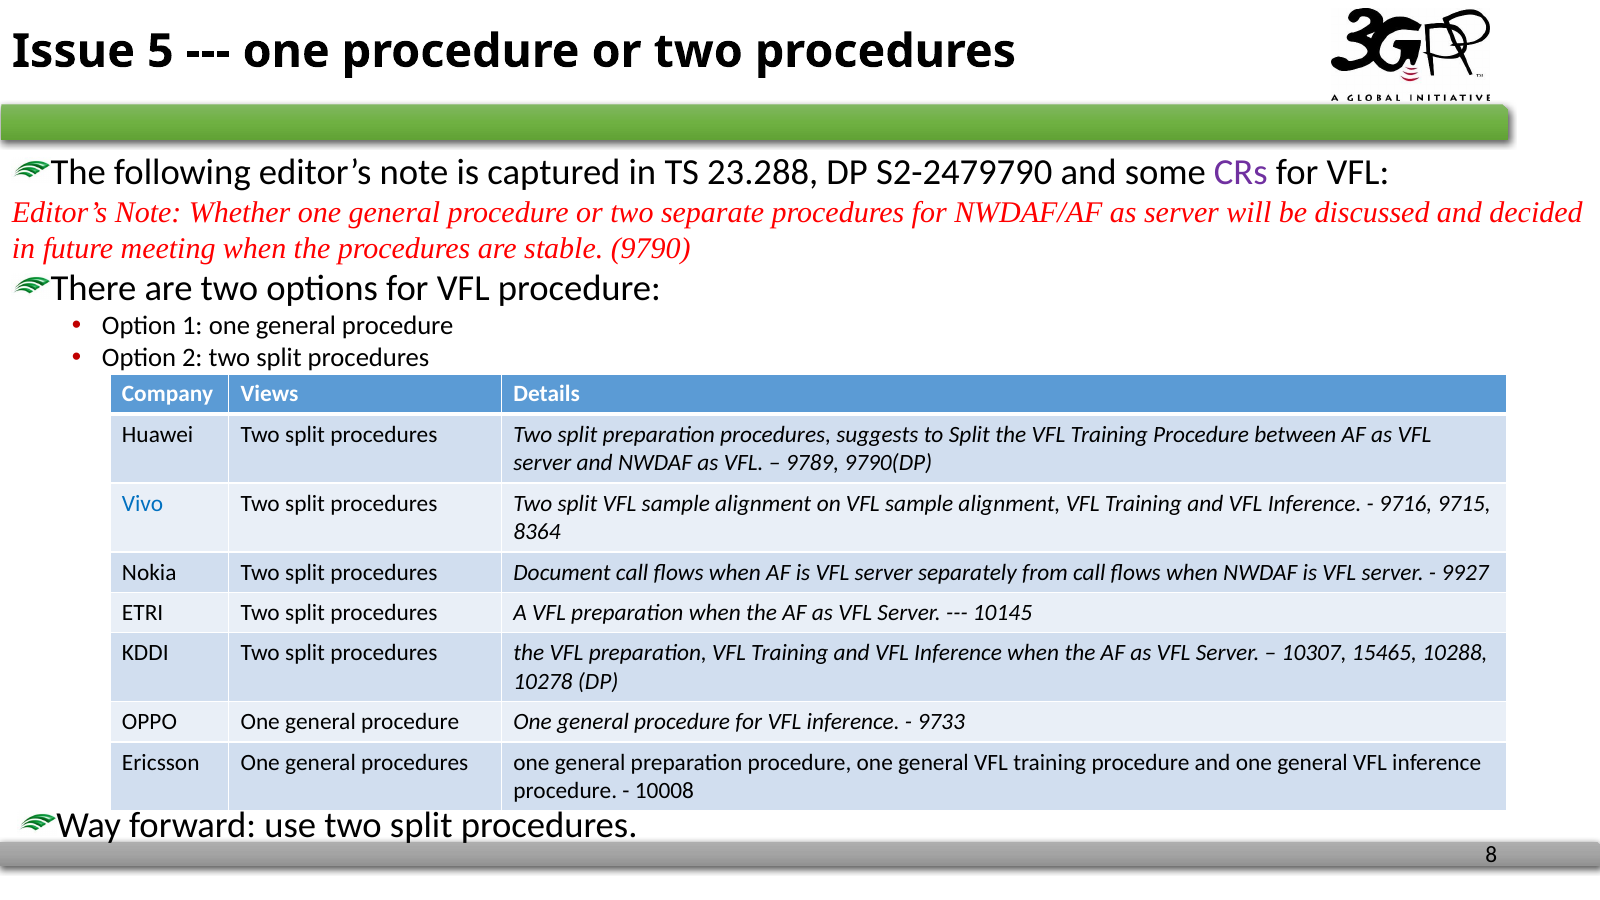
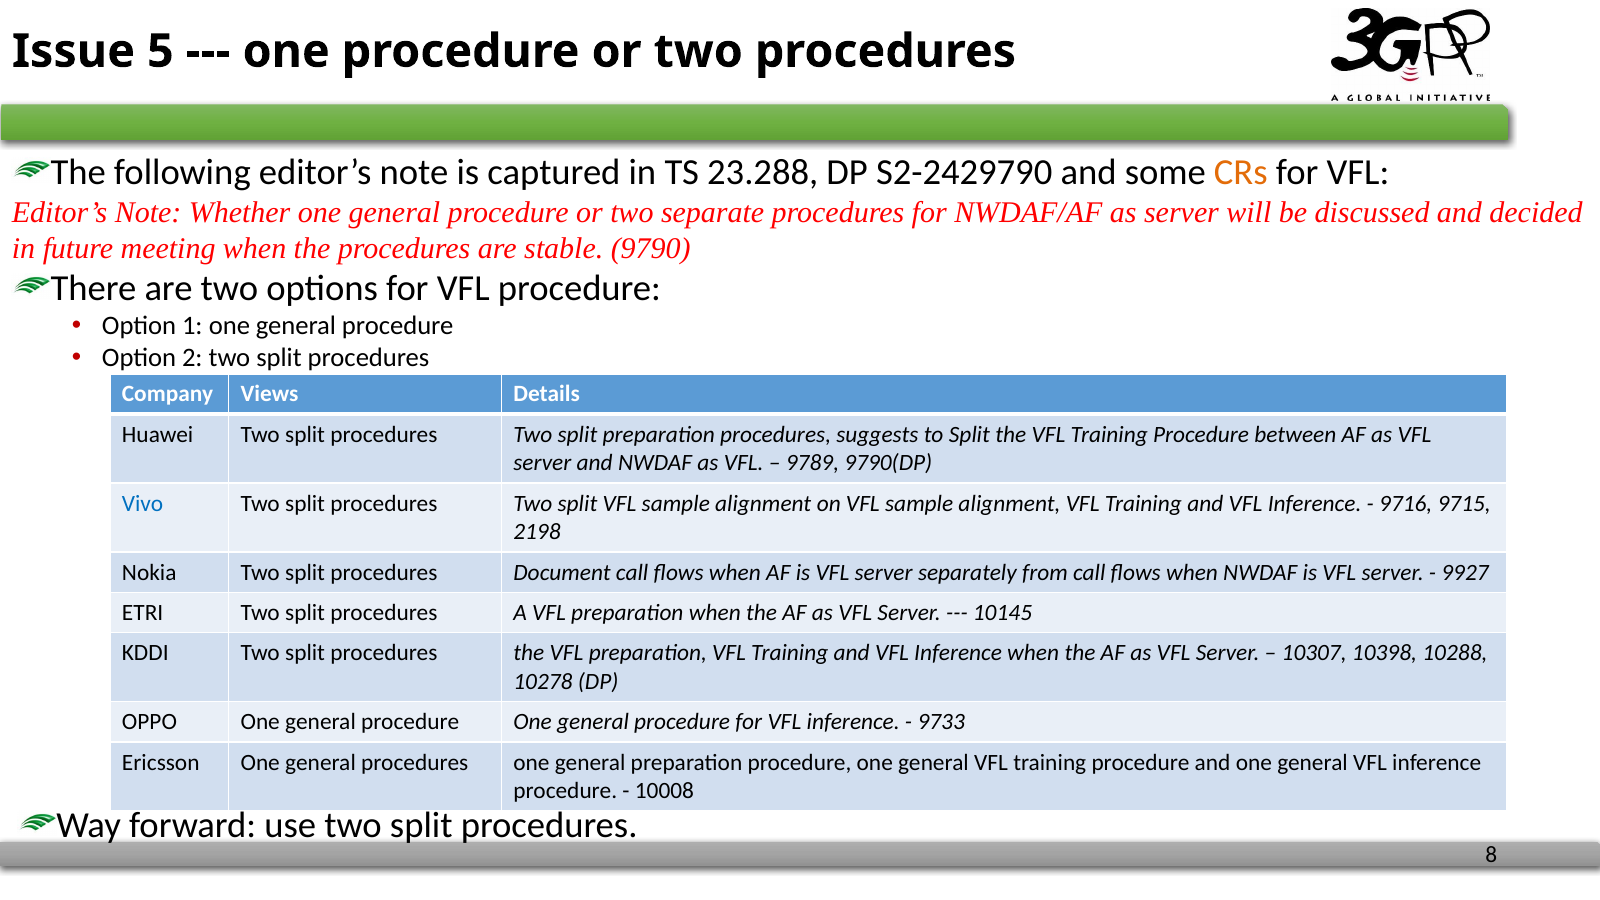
S2-2479790: S2-2479790 -> S2-2429790
CRs colour: purple -> orange
8364: 8364 -> 2198
15465: 15465 -> 10398
